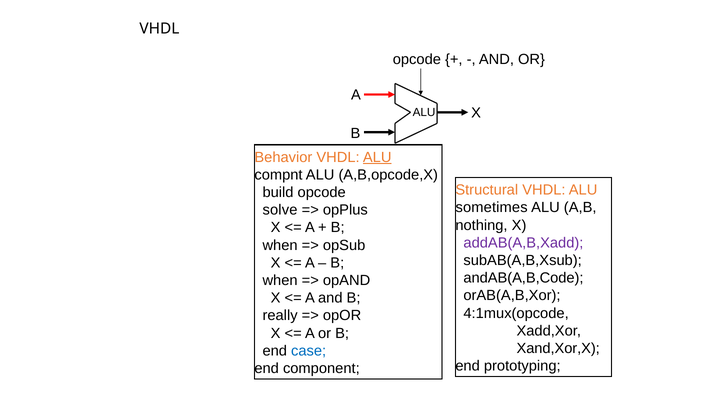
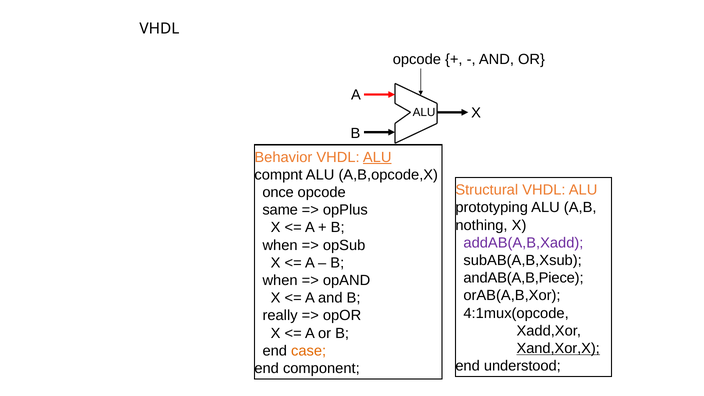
build: build -> once
sometimes: sometimes -> prototyping
solve: solve -> same
andAB(A,B,Code: andAB(A,B,Code -> andAB(A,B,Piece
Xand,Xor,X underline: none -> present
case colour: blue -> orange
prototyping: prototyping -> understood
